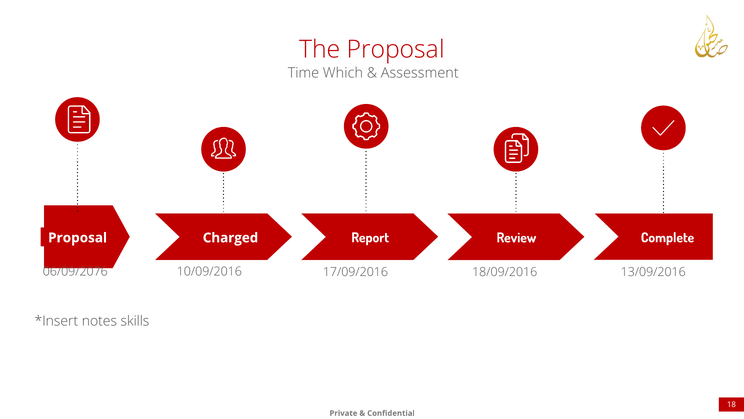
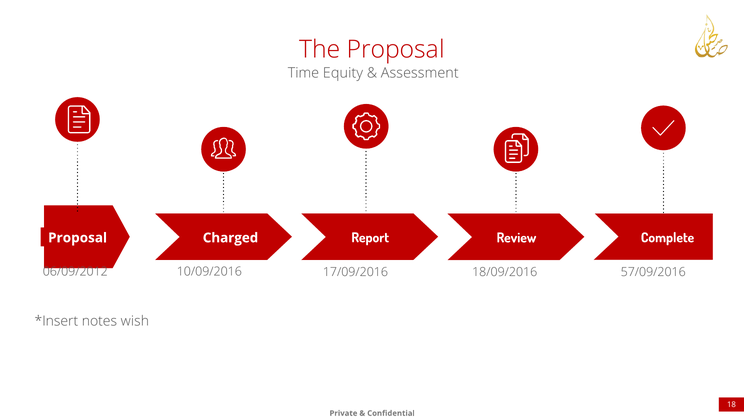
Which: Which -> Equity
06/09/2076: 06/09/2076 -> 06/09/2012
13/09/2016: 13/09/2016 -> 57/09/2016
skills: skills -> wish
